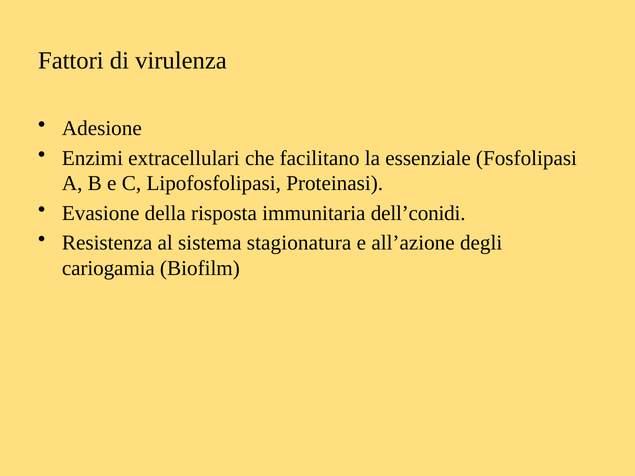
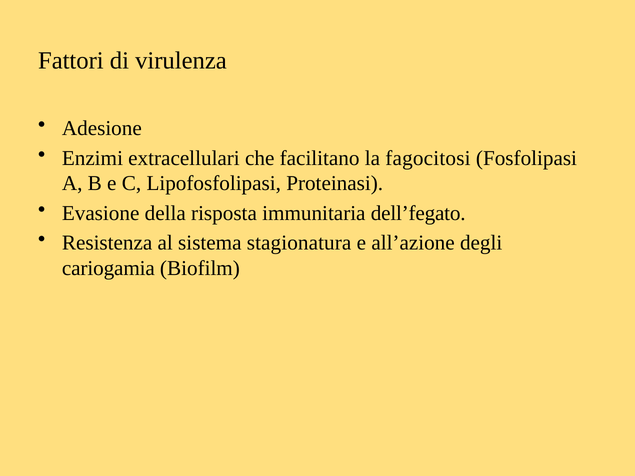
essenziale: essenziale -> fagocitosi
dell’conidi: dell’conidi -> dell’fegato
